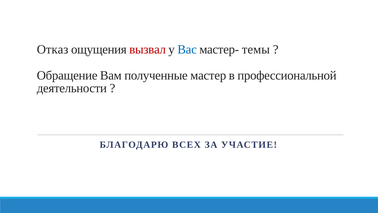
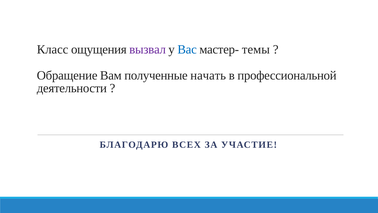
Отказ: Отказ -> Класс
вызвал colour: red -> purple
мастер: мастер -> начать
